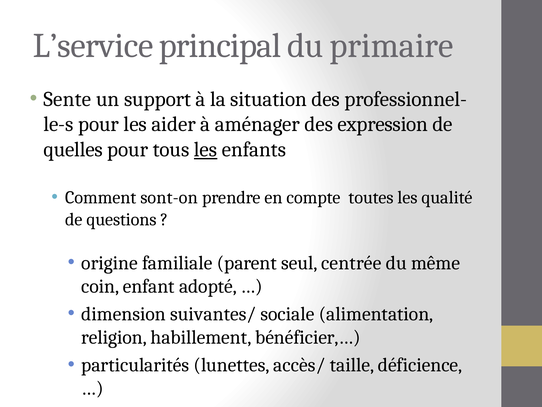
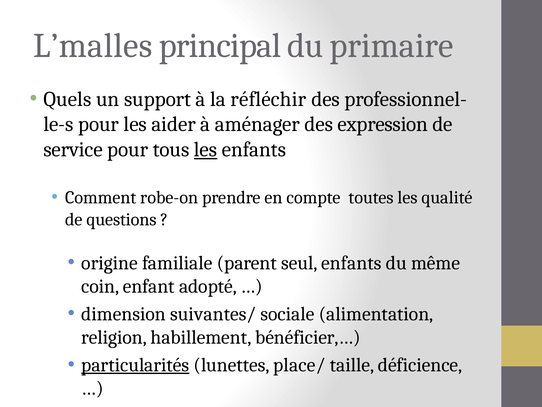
L’service: L’service -> L’malles
Sente: Sente -> Quels
situation: situation -> réfléchir
quelles: quelles -> service
sont-on: sont-on -> robe-on
seul centrée: centrée -> enfants
particularités underline: none -> present
accès/: accès/ -> place/
